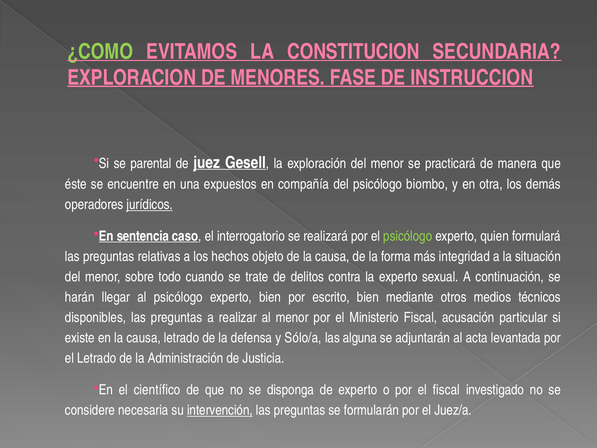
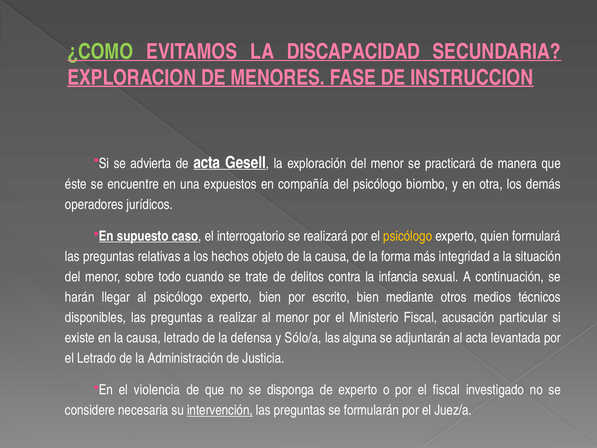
CONSTITUCION: CONSTITUCION -> DISCAPACIDAD
parental: parental -> advierta
de juez: juez -> acta
jurídicos underline: present -> none
sentencia: sentencia -> supuesto
psicólogo at (408, 236) colour: light green -> yellow
la experto: experto -> infancia
científico: científico -> violencia
